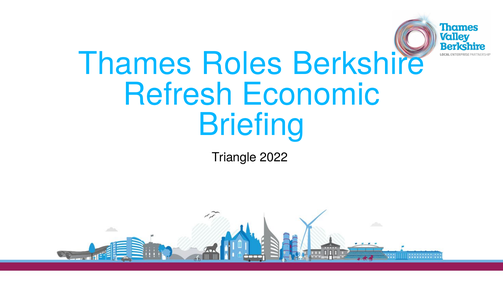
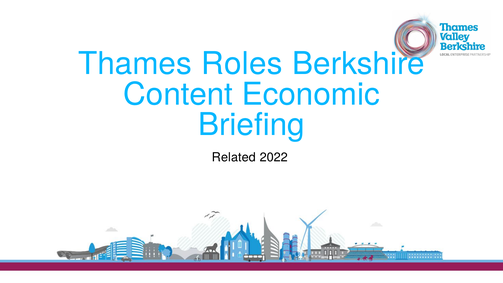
Refresh: Refresh -> Content
Triangle: Triangle -> Related
